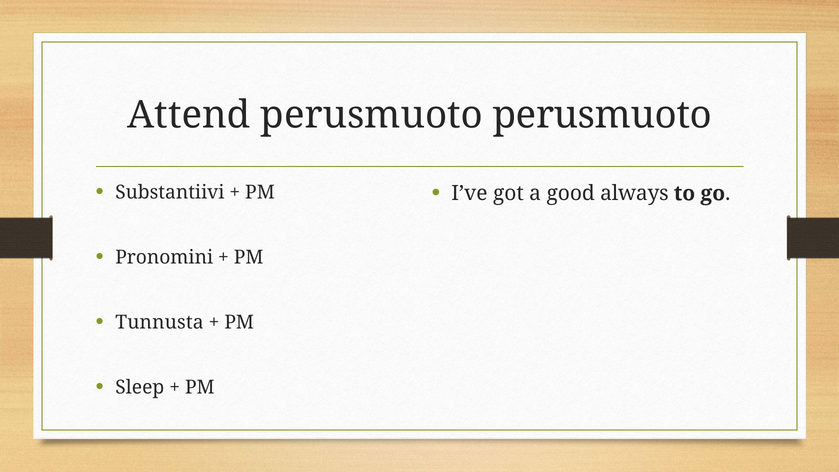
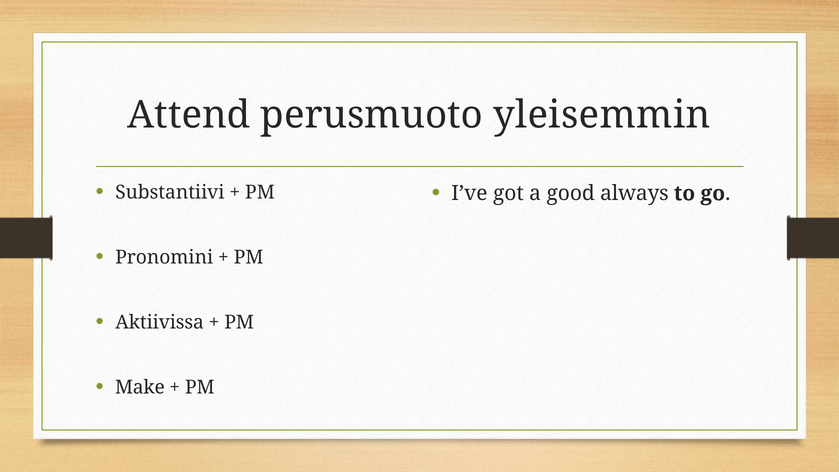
perusmuoto perusmuoto: perusmuoto -> yleisemmin
Tunnusta: Tunnusta -> Aktiivissa
Sleep: Sleep -> Make
